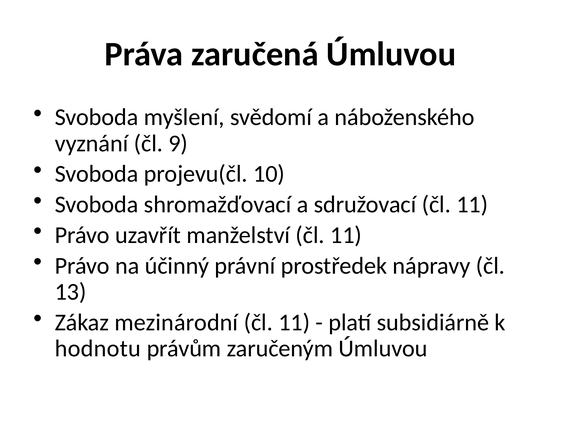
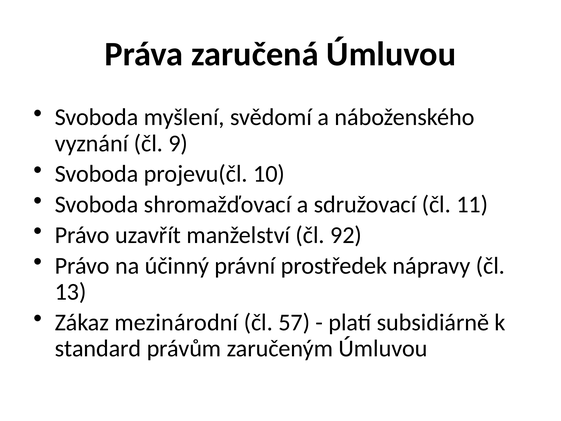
manželství čl 11: 11 -> 92
11 at (294, 322): 11 -> 57
hodnotu: hodnotu -> standard
